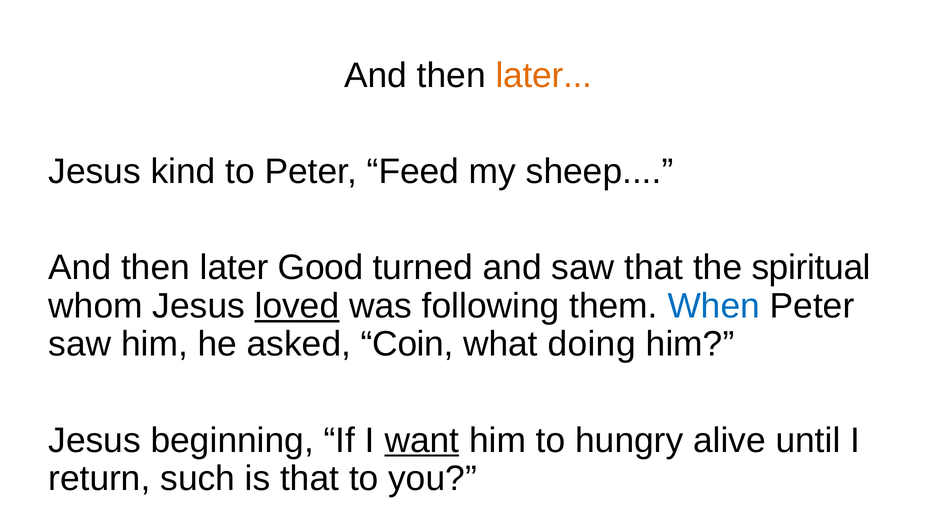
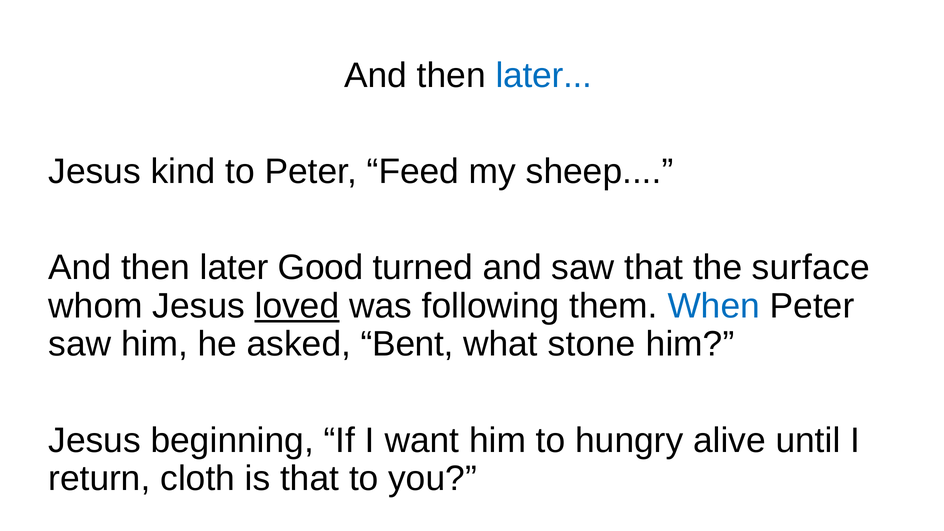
later at (544, 76) colour: orange -> blue
spiritual: spiritual -> surface
Coin: Coin -> Bent
doing: doing -> stone
want underline: present -> none
such: such -> cloth
